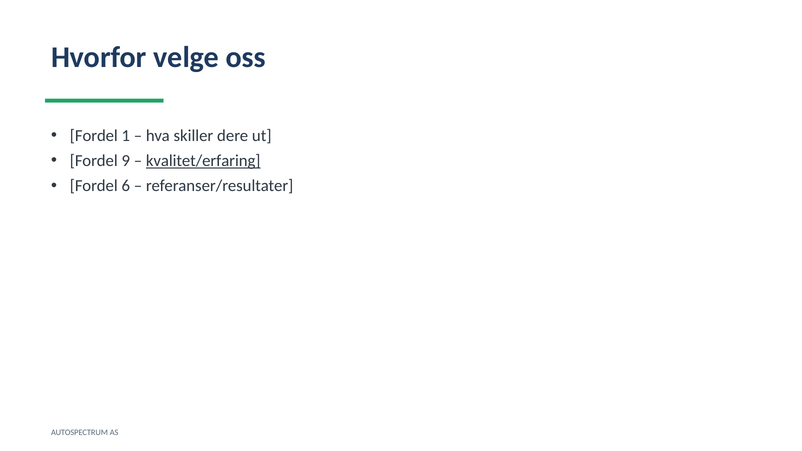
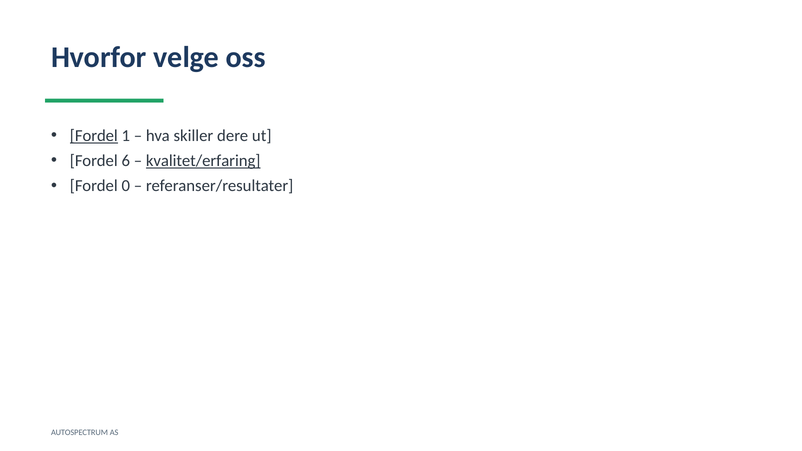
Fordel at (94, 136) underline: none -> present
9: 9 -> 6
6: 6 -> 0
